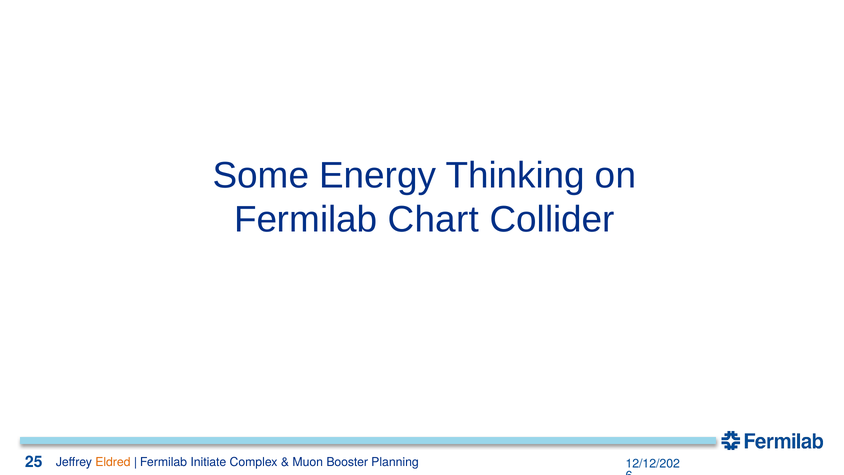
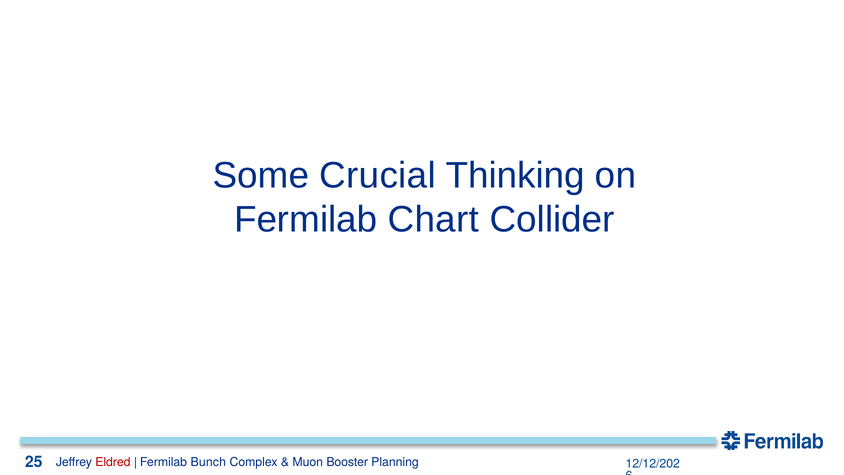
Energy: Energy -> Crucial
Eldred colour: orange -> red
Initiate: Initiate -> Bunch
